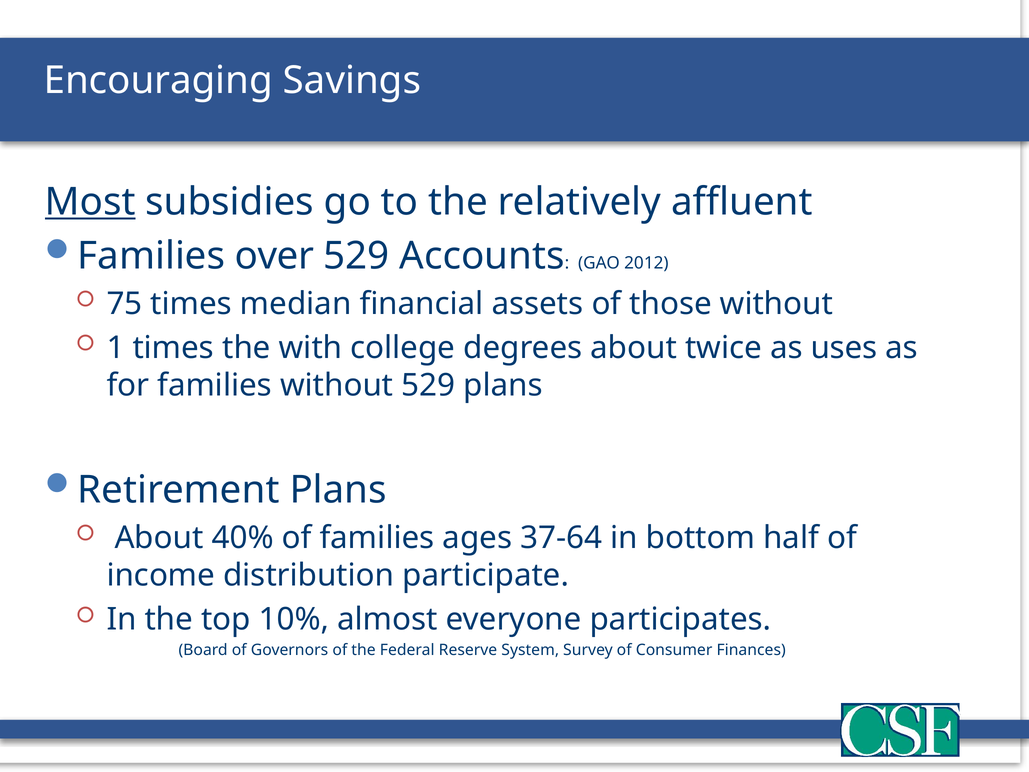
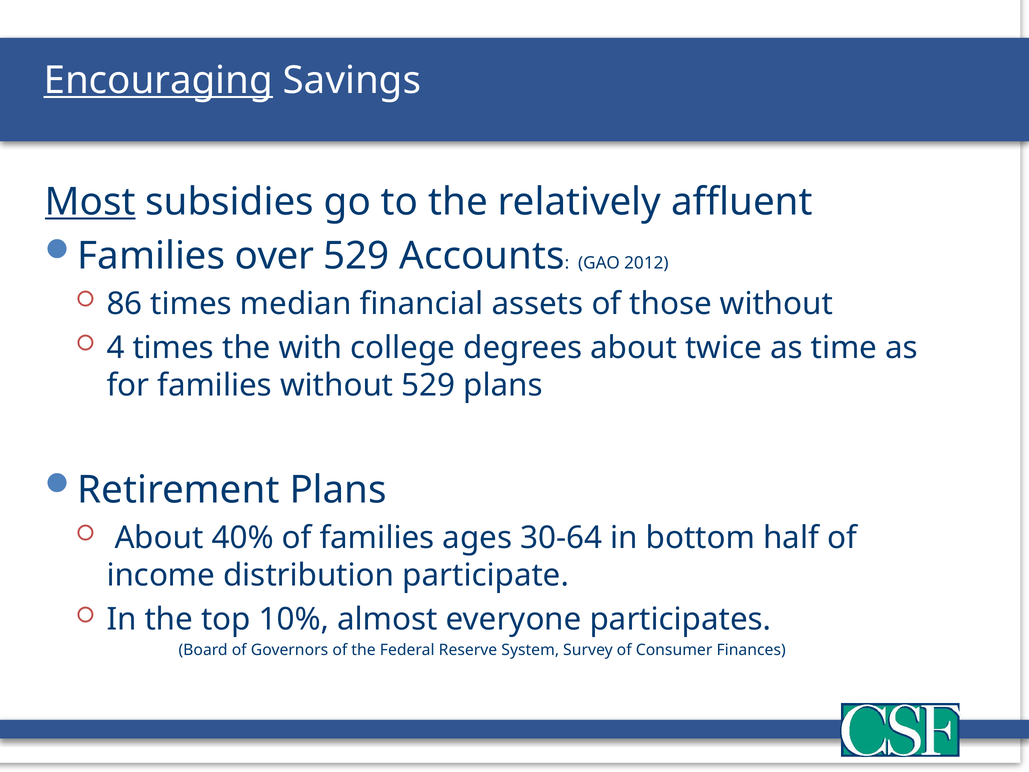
Encouraging underline: none -> present
75: 75 -> 86
1: 1 -> 4
uses: uses -> time
37-64: 37-64 -> 30-64
